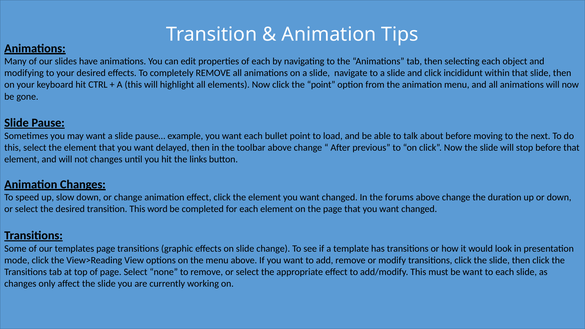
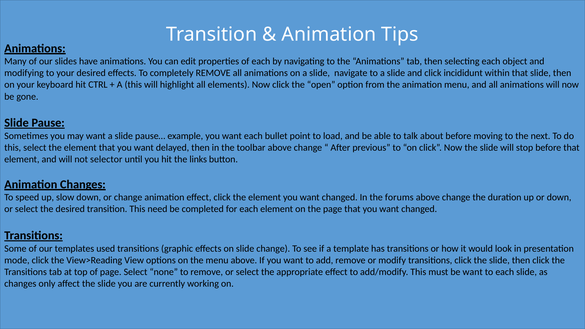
the point: point -> open
not changes: changes -> selector
word: word -> need
templates page: page -> used
